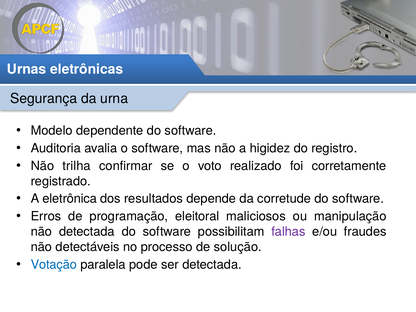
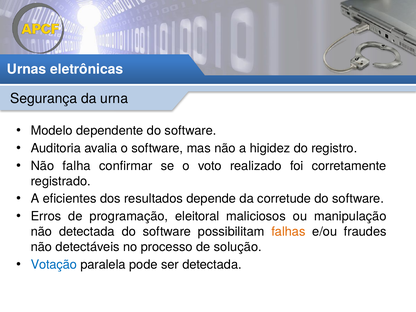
trilha: trilha -> falha
eletrônica: eletrônica -> eficientes
falhas colour: purple -> orange
